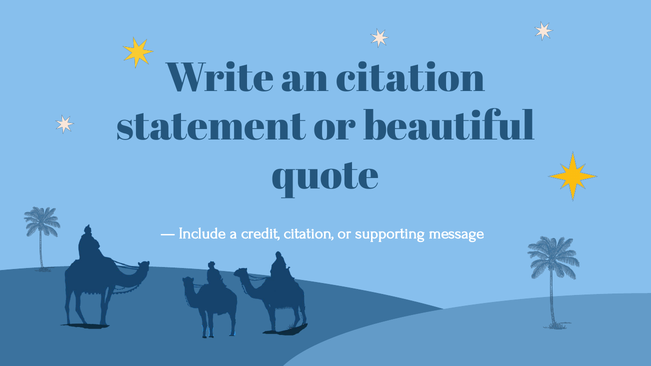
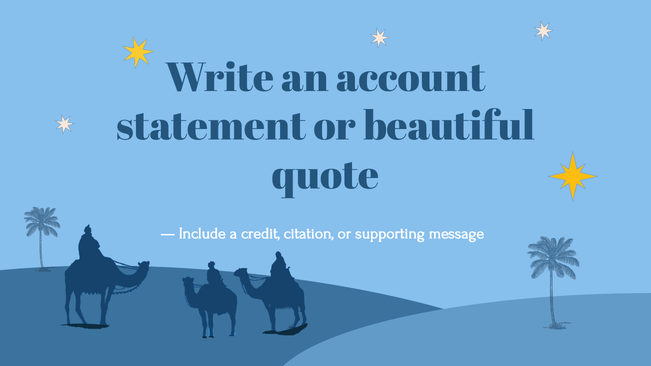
an citation: citation -> account
